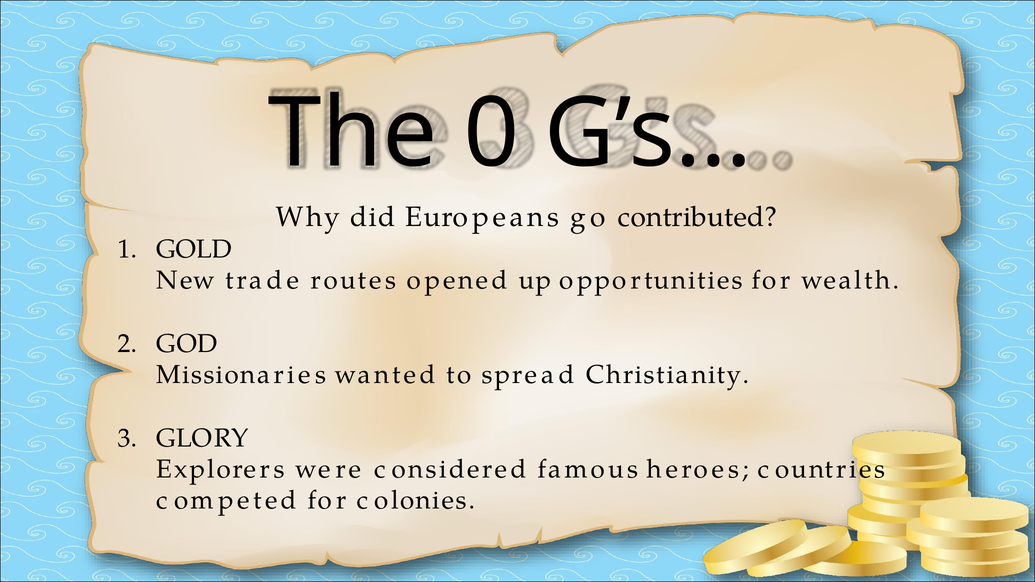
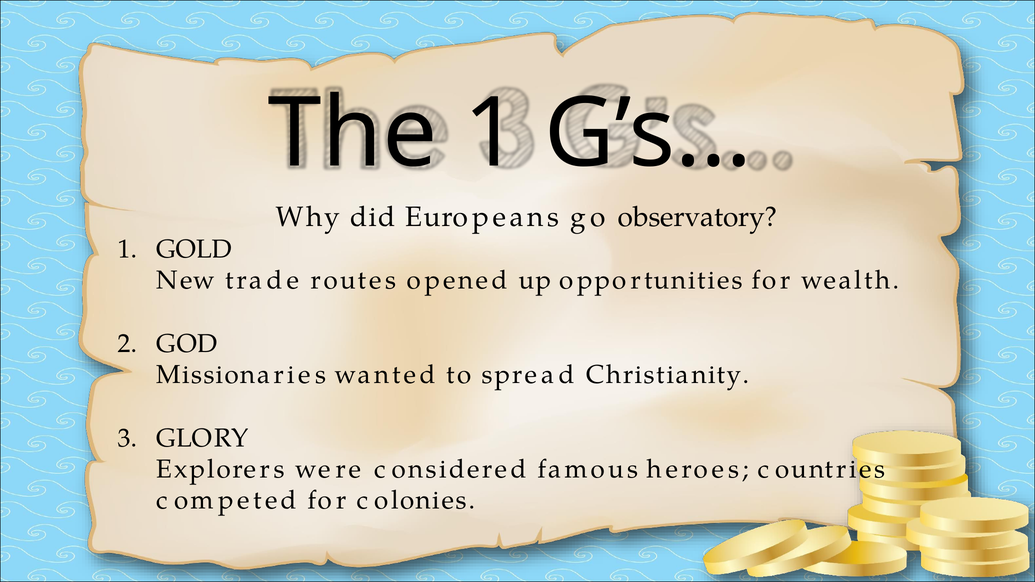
The 0: 0 -> 1
contributed: contributed -> observatory
